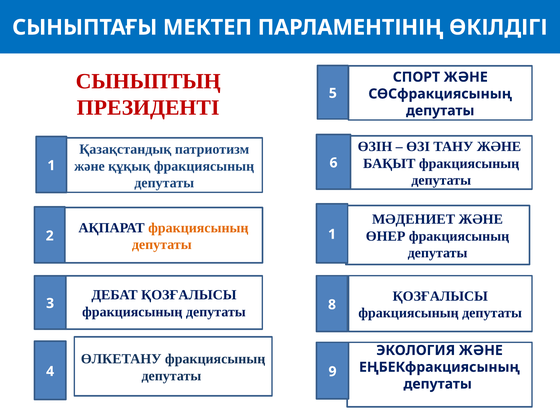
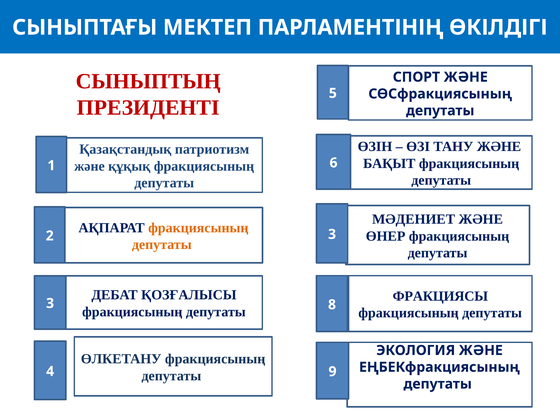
2 1: 1 -> 3
ҚОЗҒАЛЫСЫ at (440, 296): ҚОЗҒАЛЫСЫ -> ФРАКЦИЯСЫ
